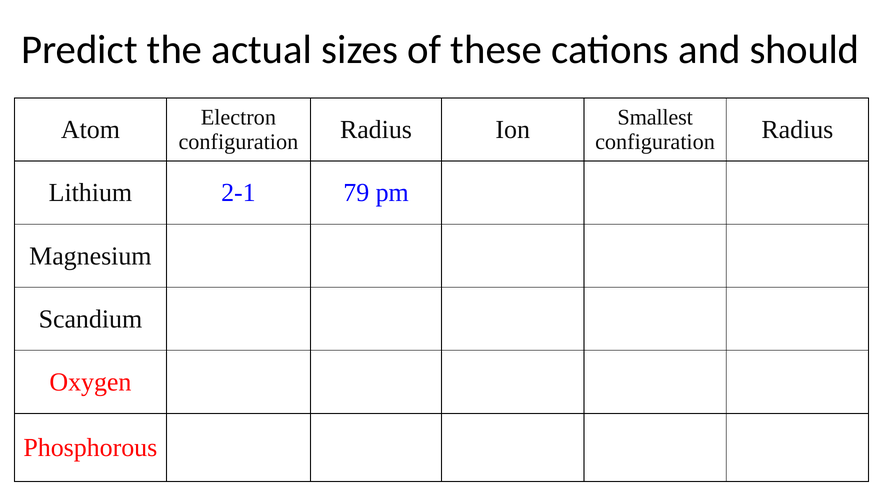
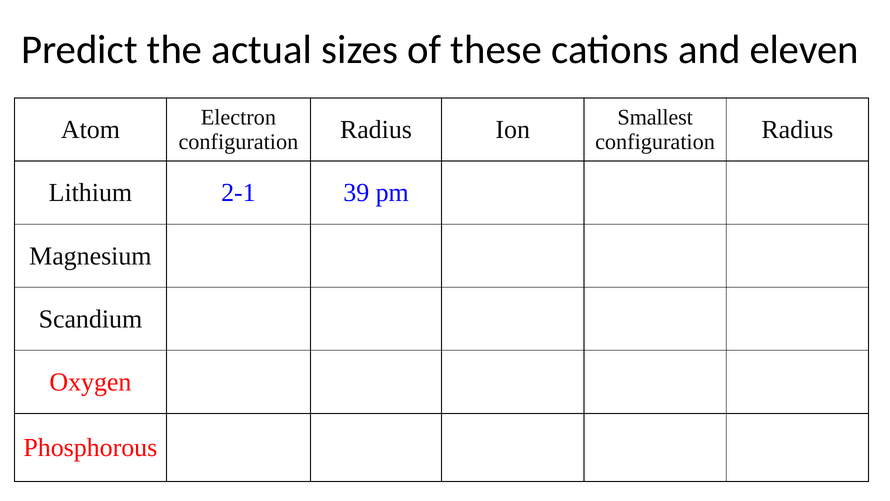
should: should -> eleven
79: 79 -> 39
